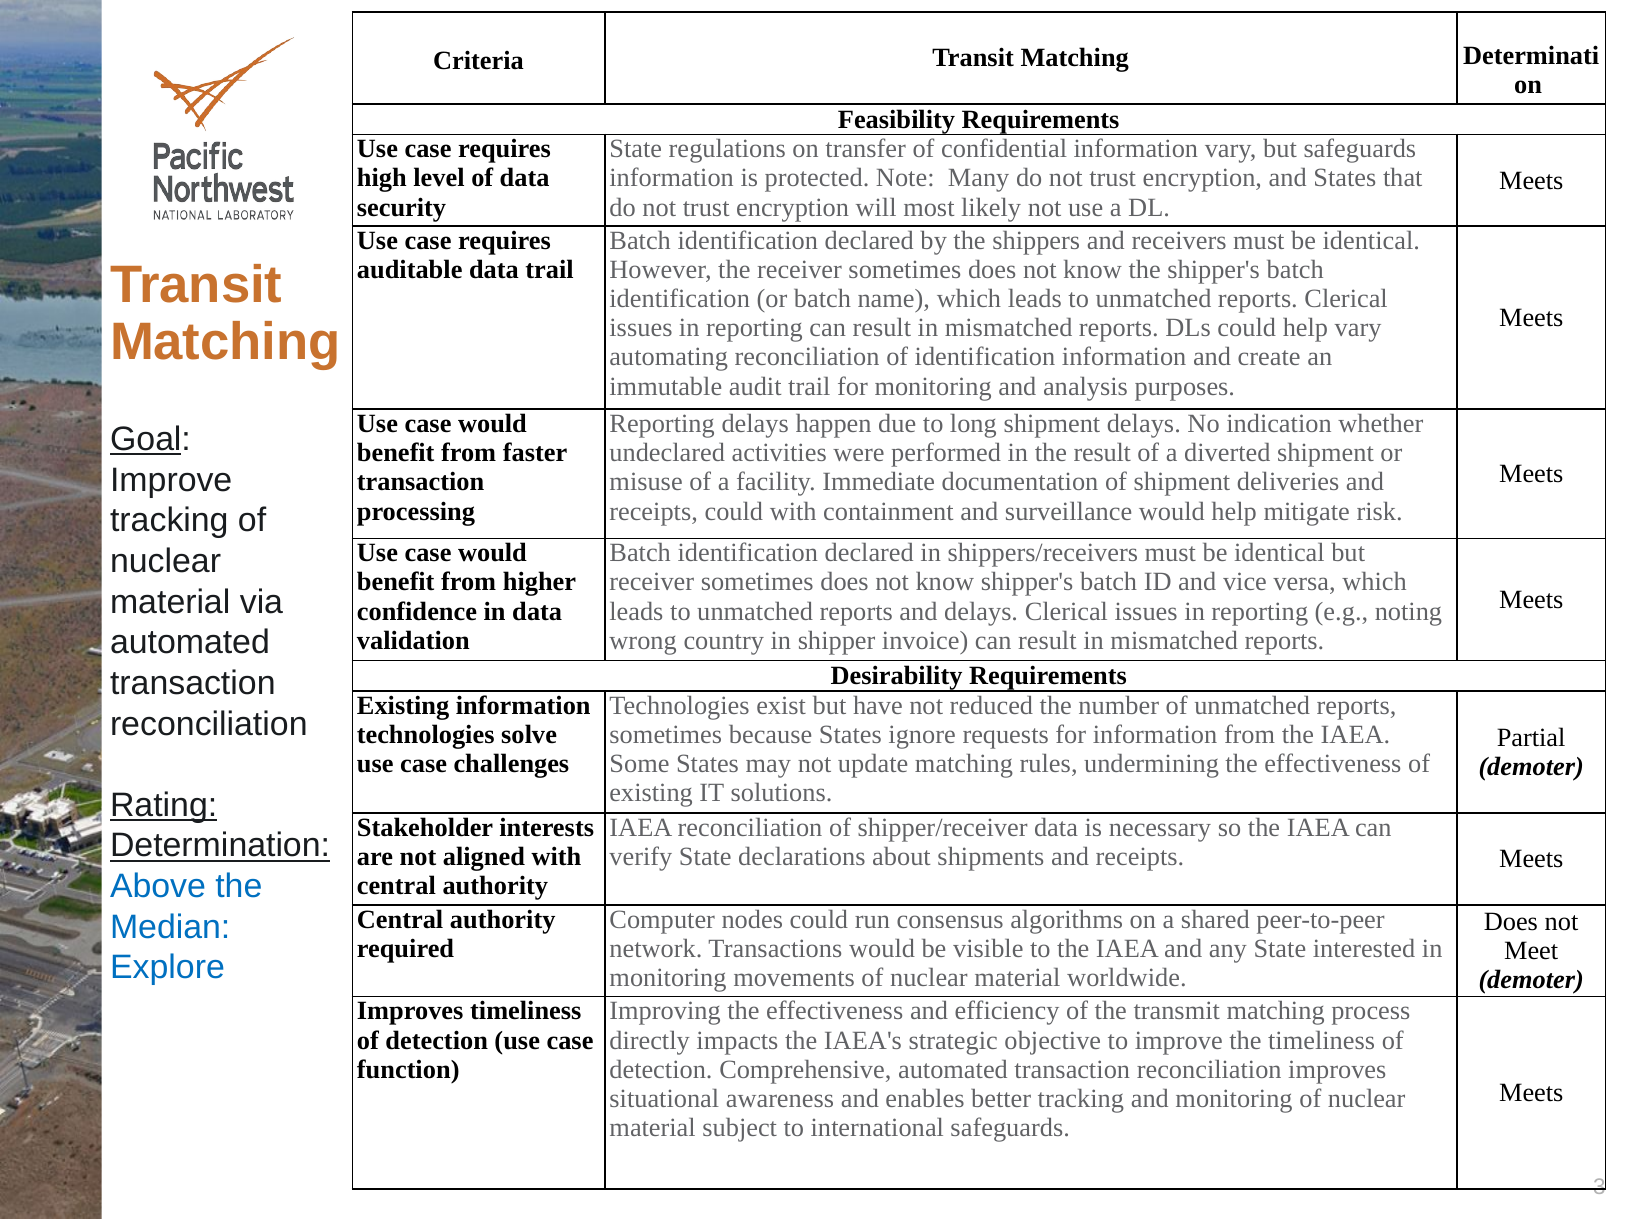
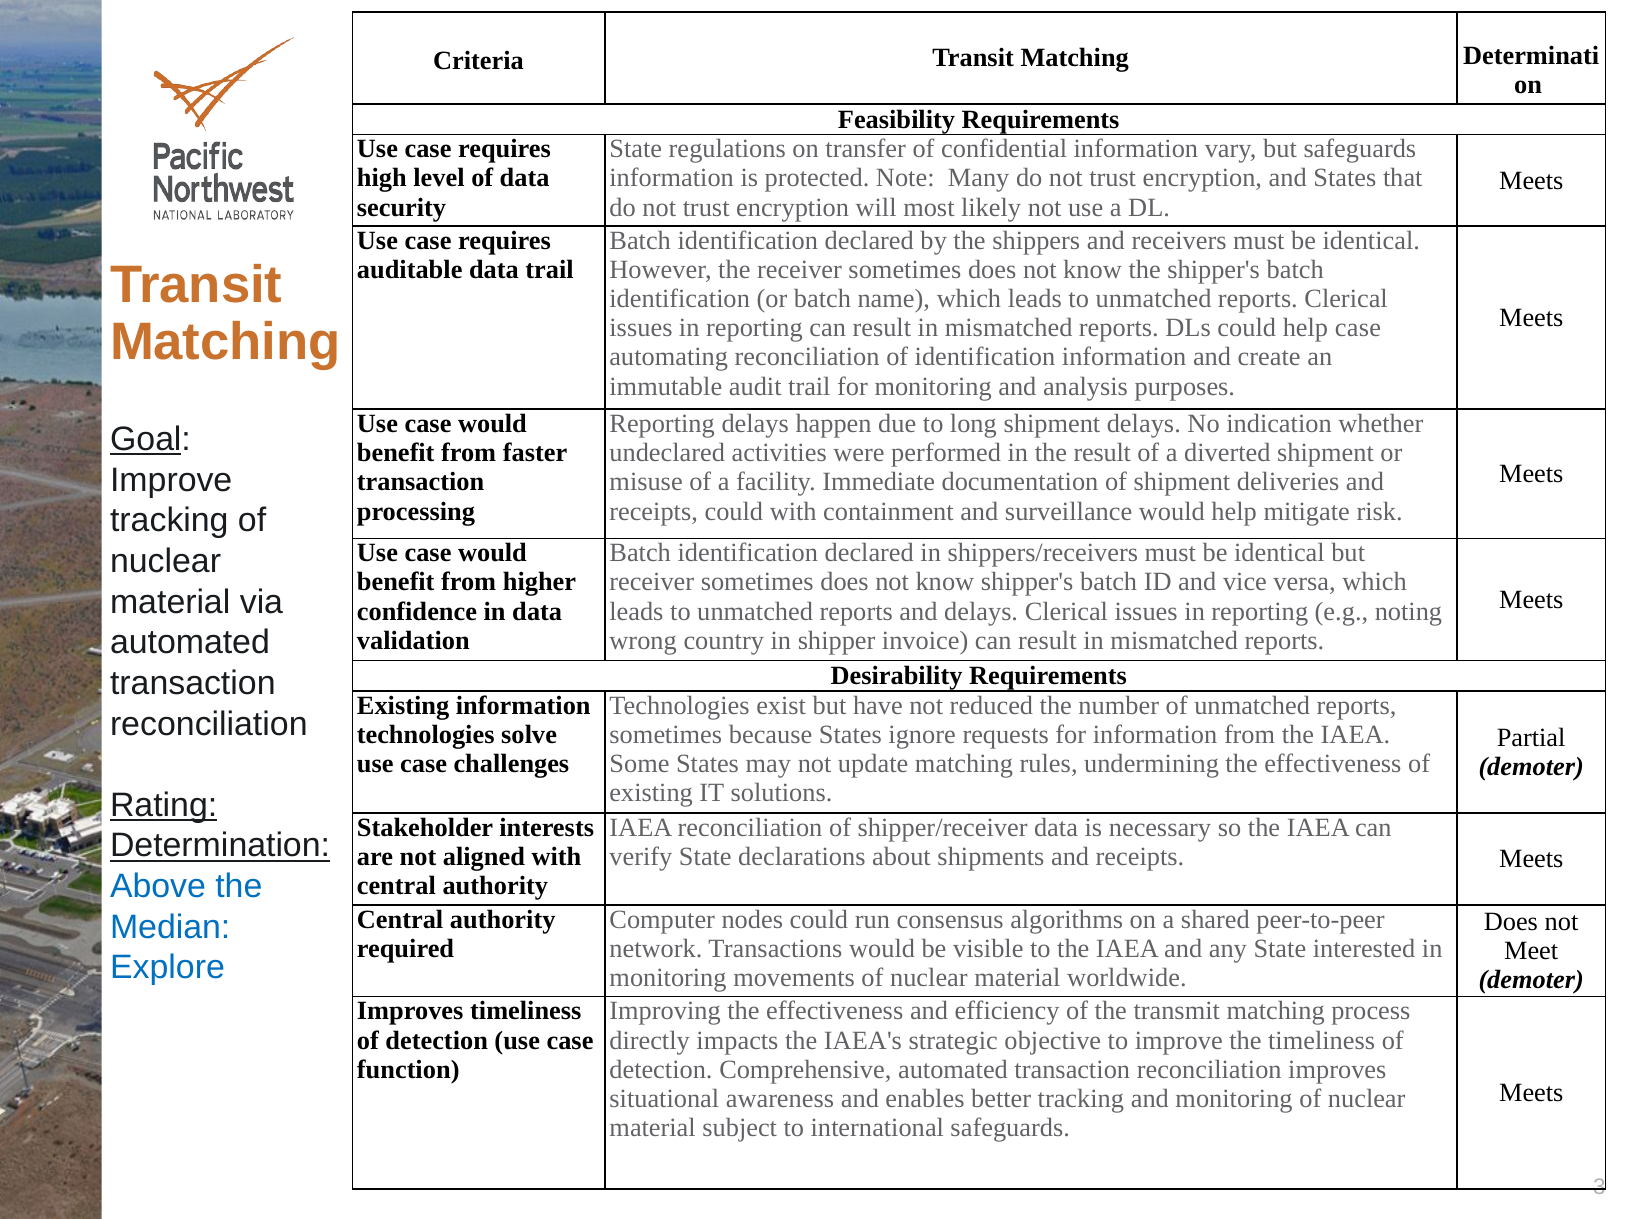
help vary: vary -> case
